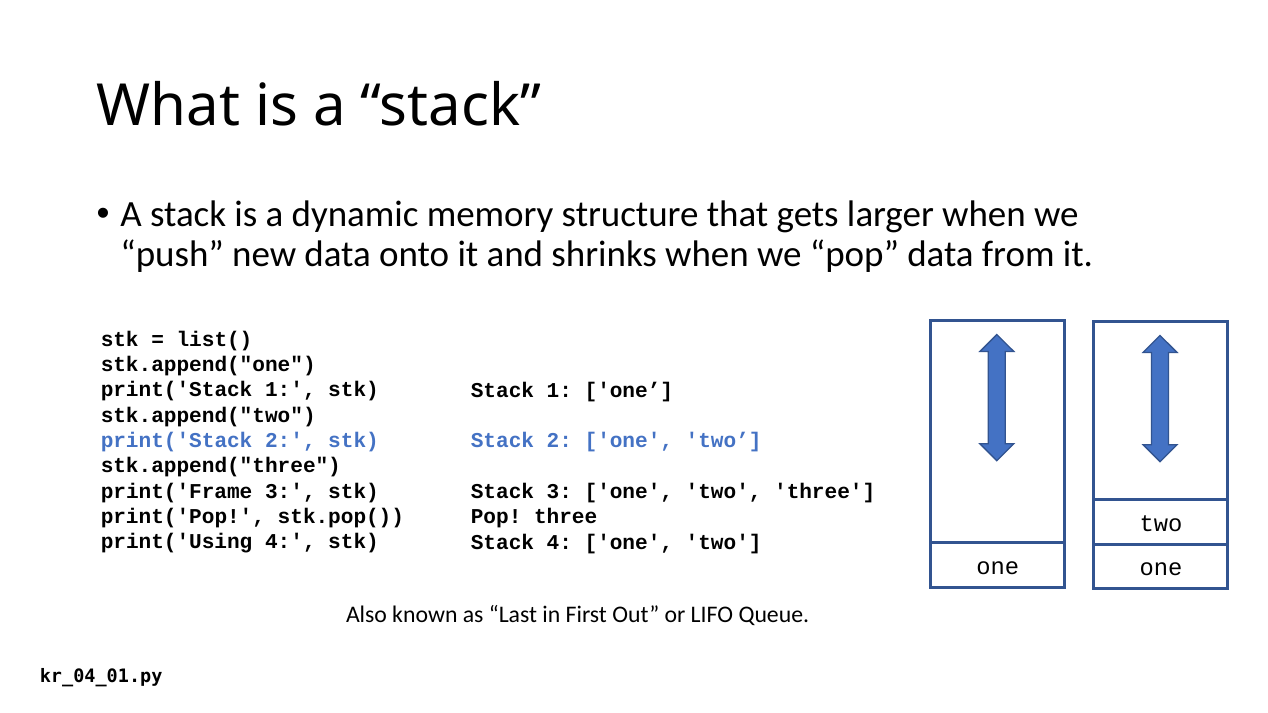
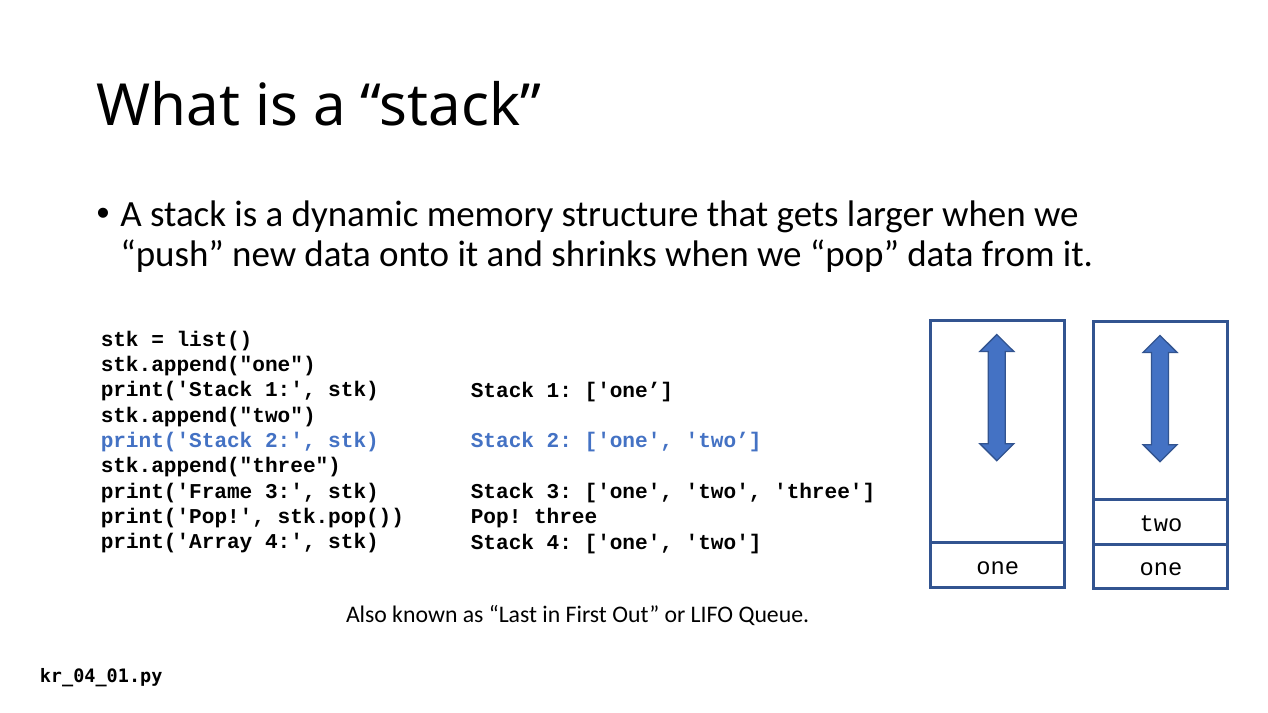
print('Using: print('Using -> print('Array
